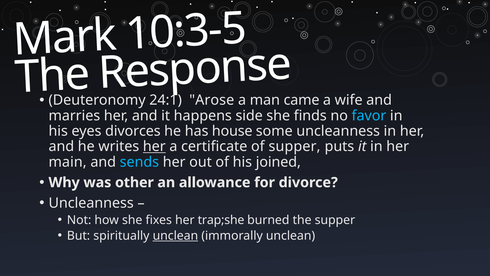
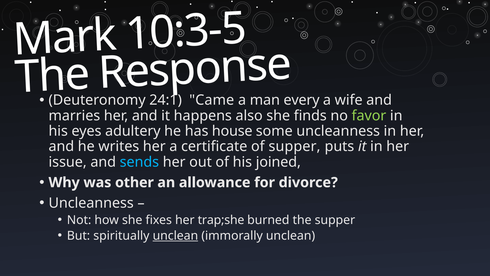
Arose: Arose -> Came
came: came -> every
side: side -> also
favor colour: light blue -> light green
divorces: divorces -> adultery
her at (154, 146) underline: present -> none
main: main -> issue
